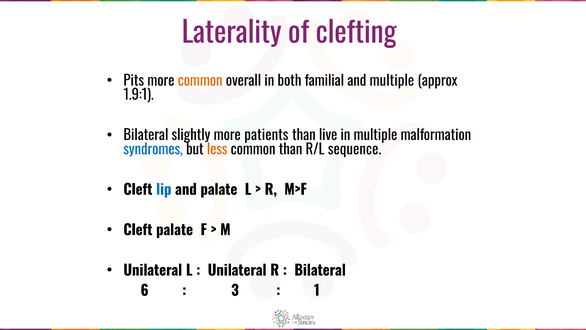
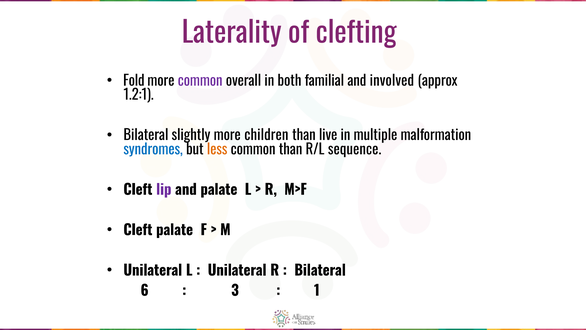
Pits: Pits -> Fold
common at (200, 81) colour: orange -> purple
and multiple: multiple -> involved
1.9:1: 1.9:1 -> 1.2:1
patients: patients -> children
lip colour: blue -> purple
